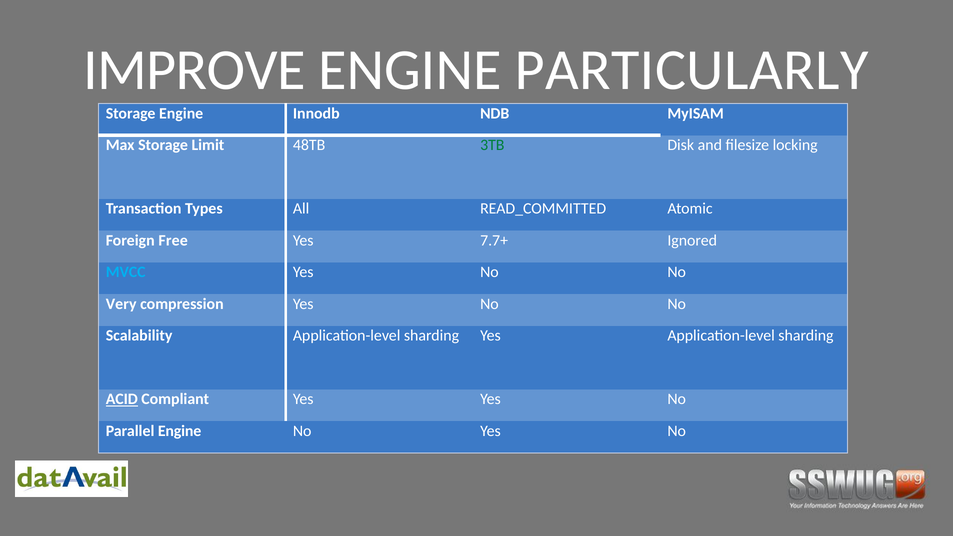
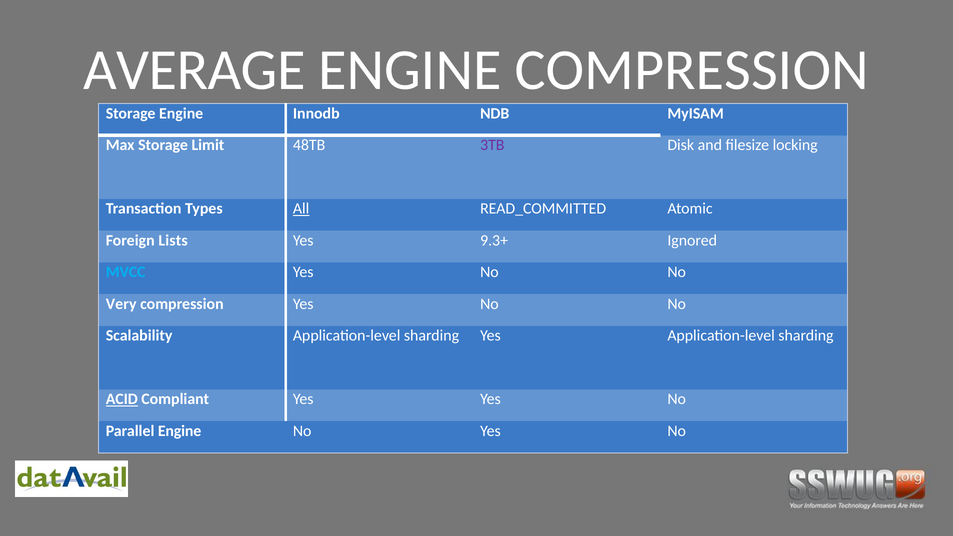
IMPROVE: IMPROVE -> AVERAGE
ENGINE PARTICULARLY: PARTICULARLY -> COMPRESSION
3TB colour: green -> purple
All underline: none -> present
Free: Free -> Lists
7.7+: 7.7+ -> 9.3+
